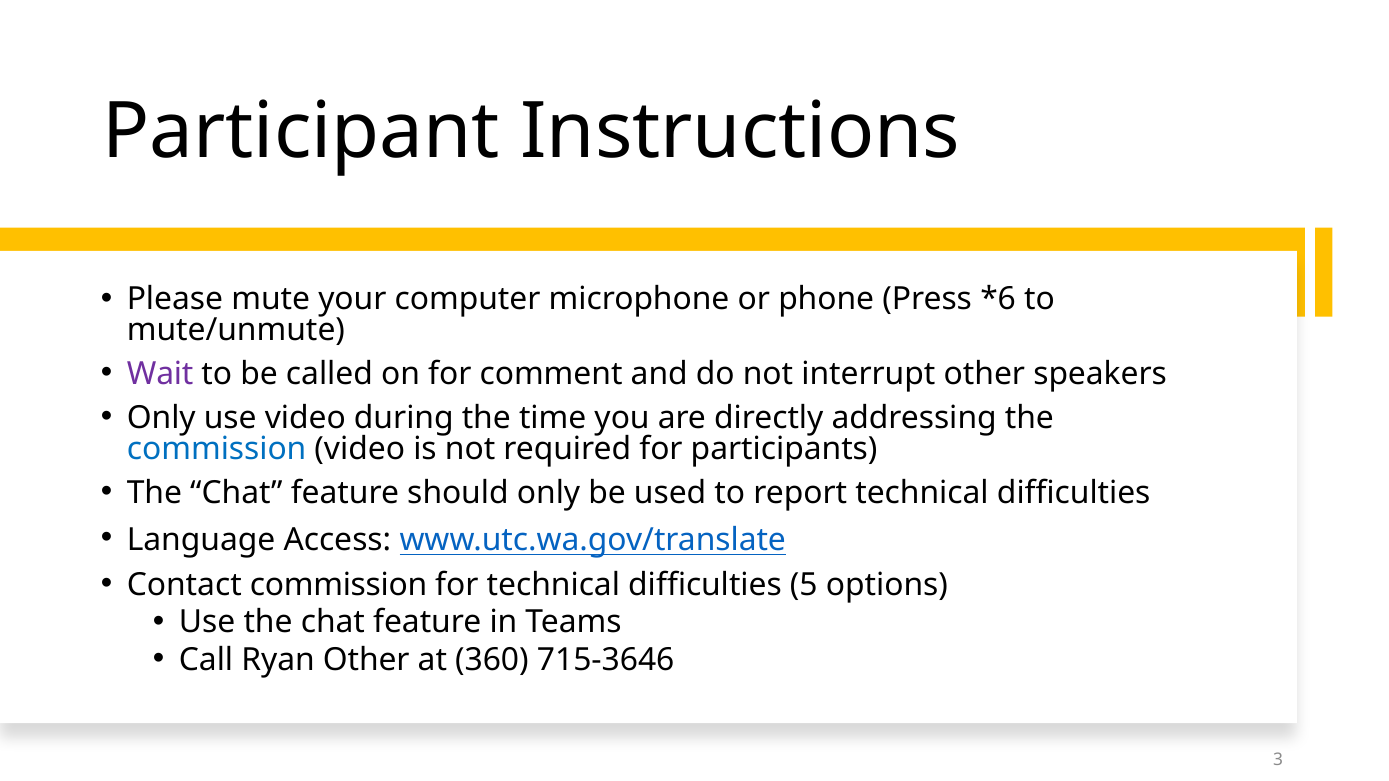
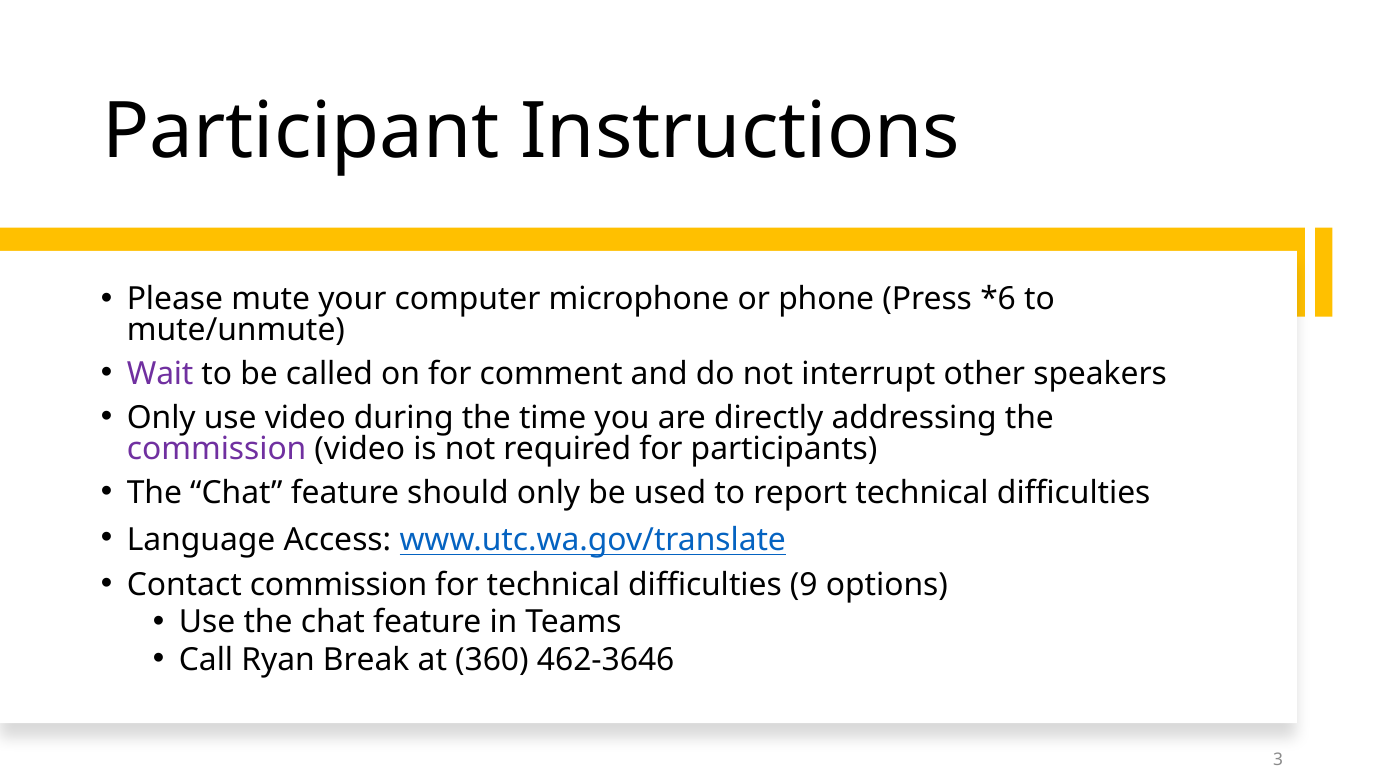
commission at (217, 449) colour: blue -> purple
5: 5 -> 9
Ryan Other: Other -> Break
715-3646: 715-3646 -> 462-3646
